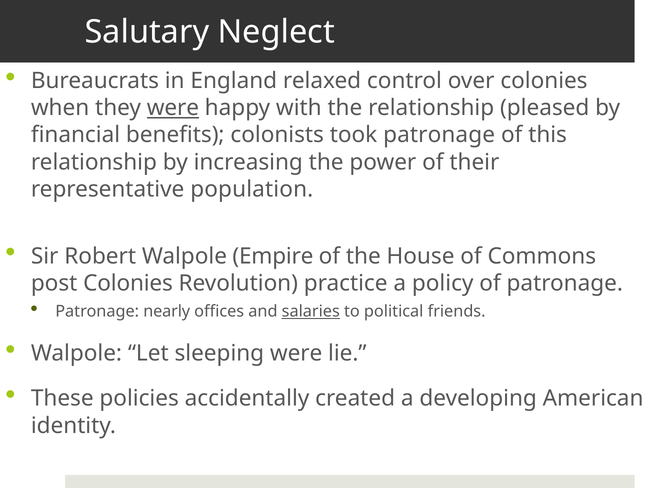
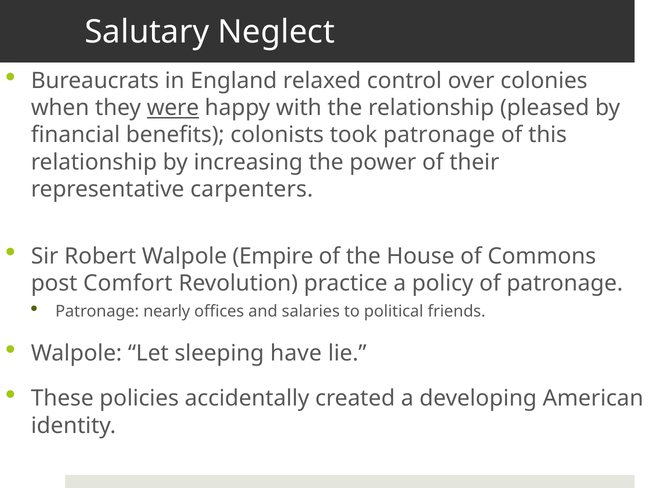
population: population -> carpenters
post Colonies: Colonies -> Comfort
salaries underline: present -> none
sleeping were: were -> have
